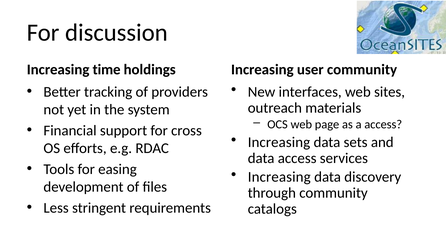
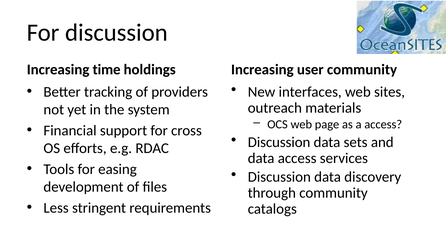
Increasing at (279, 142): Increasing -> Discussion
Increasing at (279, 177): Increasing -> Discussion
